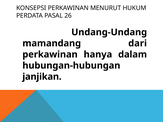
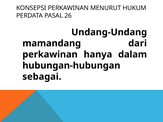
janjikan: janjikan -> sebagai
